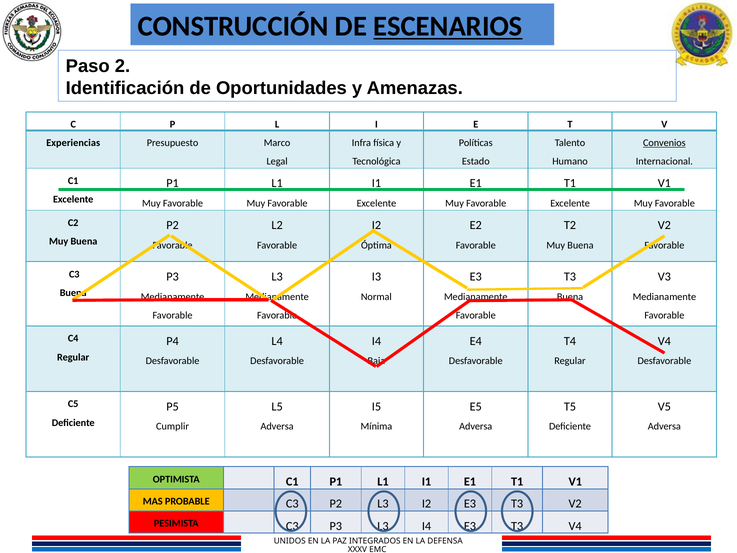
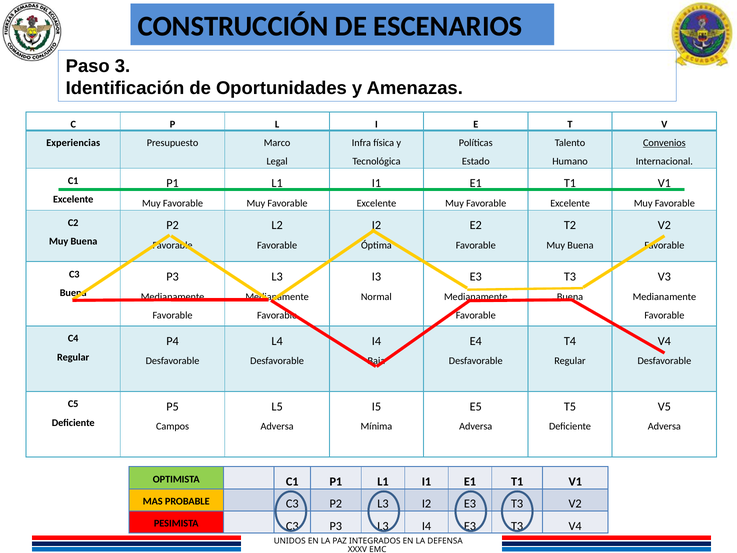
ESCENARIOS underline: present -> none
2: 2 -> 3
Cumplir: Cumplir -> Campos
